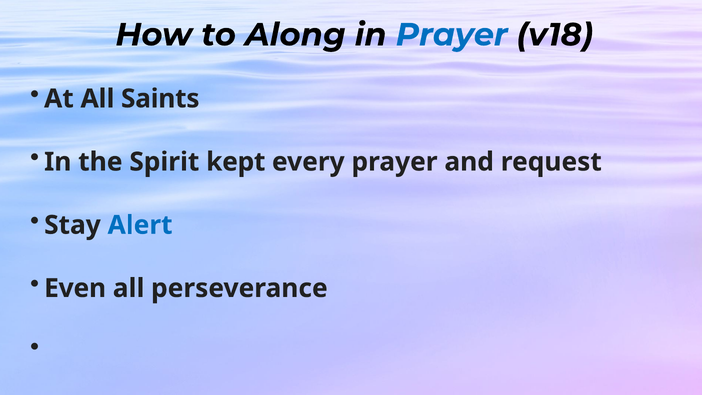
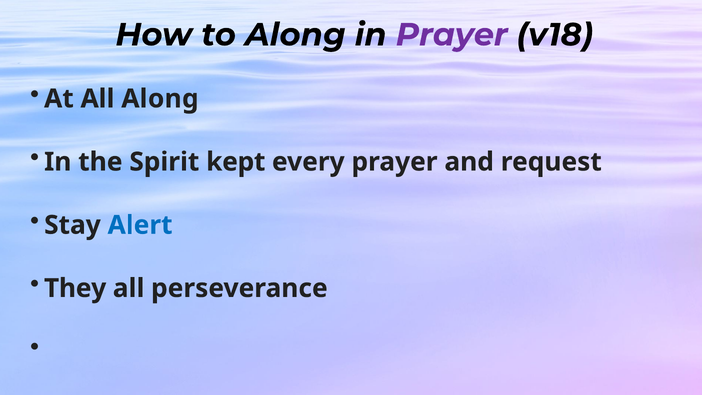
Prayer at (452, 35) colour: blue -> purple
All Saints: Saints -> Along
Even: Even -> They
